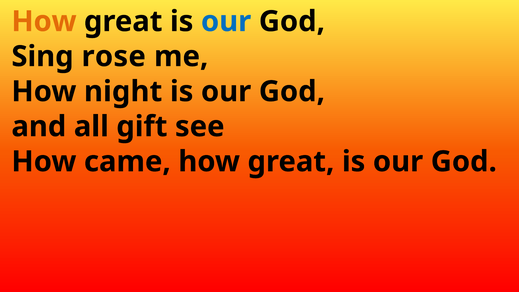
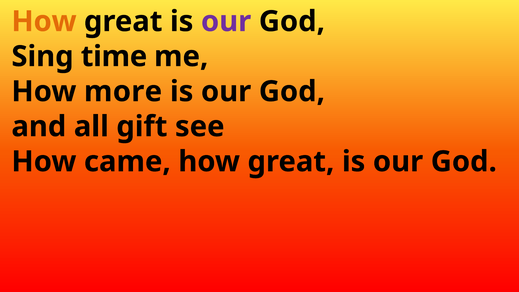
our at (226, 21) colour: blue -> purple
rose: rose -> time
night: night -> more
